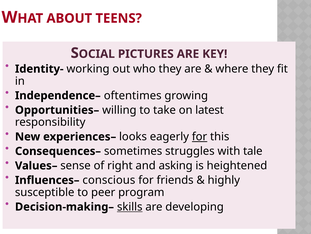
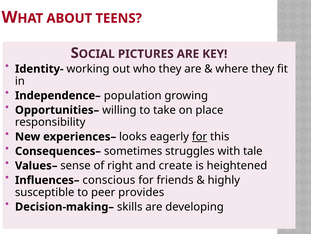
oftentimes: oftentimes -> population
latest: latest -> place
asking: asking -> create
program: program -> provides
skills underline: present -> none
